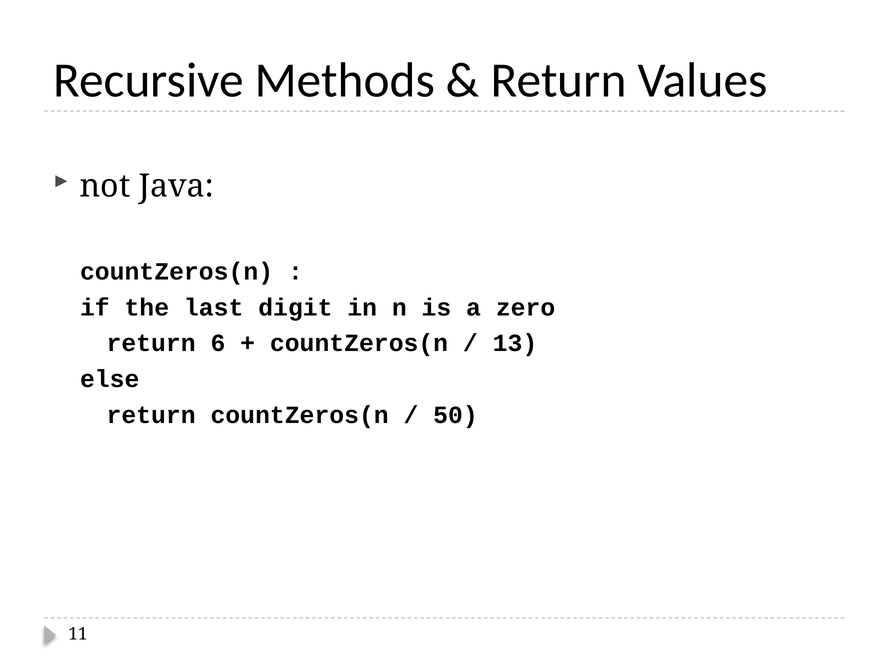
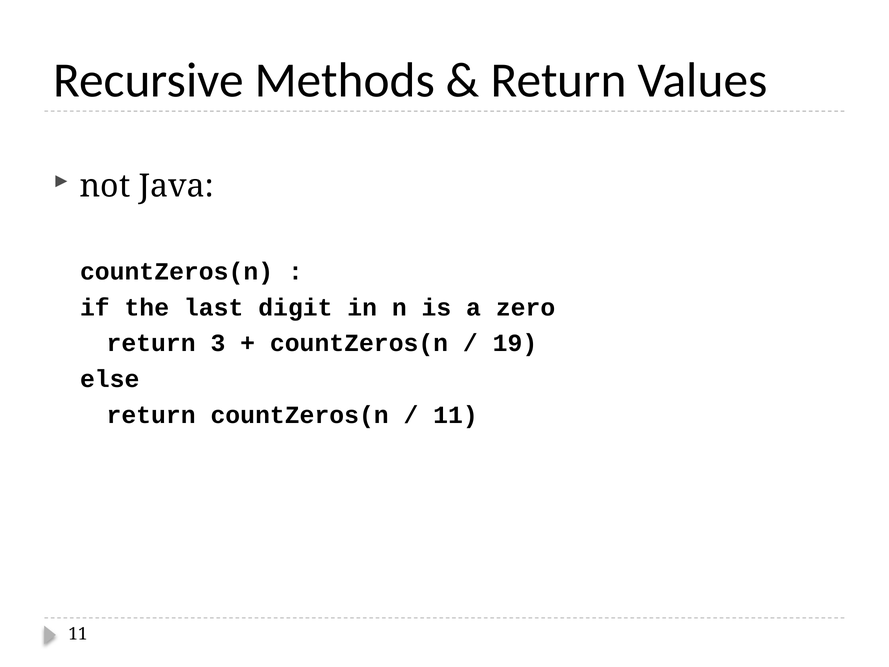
6: 6 -> 3
13: 13 -> 19
50 at (456, 415): 50 -> 11
